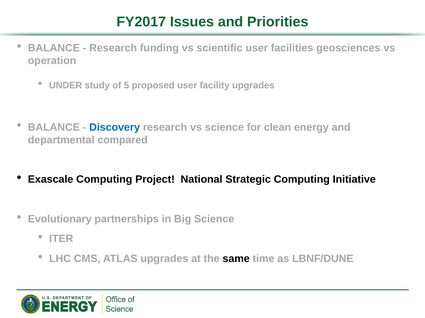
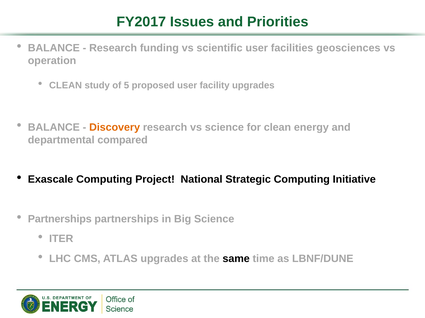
UNDER at (66, 86): UNDER -> CLEAN
Discovery colour: blue -> orange
Evolutionary at (60, 220): Evolutionary -> Partnerships
